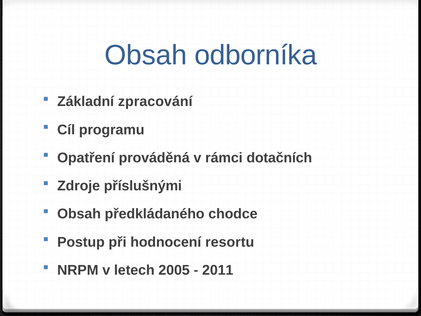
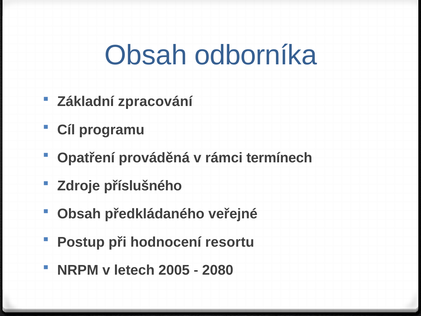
dotačních: dotačních -> termínech
příslušnými: příslušnými -> příslušného
chodce: chodce -> veřejné
2011: 2011 -> 2080
